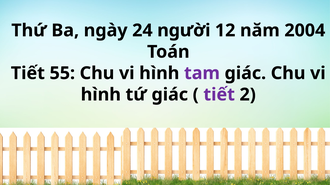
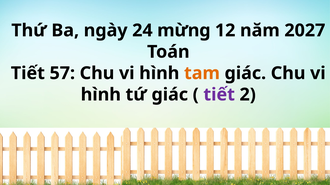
người: người -> mừng
2004: 2004 -> 2027
55: 55 -> 57
tam colour: purple -> orange
